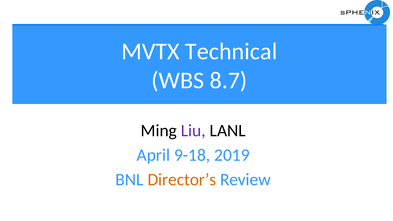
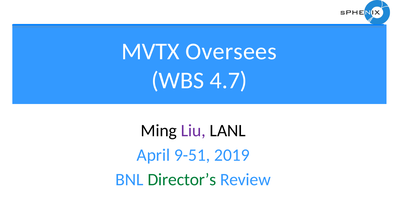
Technical: Technical -> Oversees
8.7: 8.7 -> 4.7
9-18: 9-18 -> 9-51
Director’s colour: orange -> green
